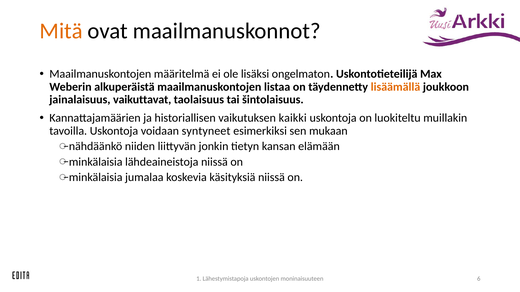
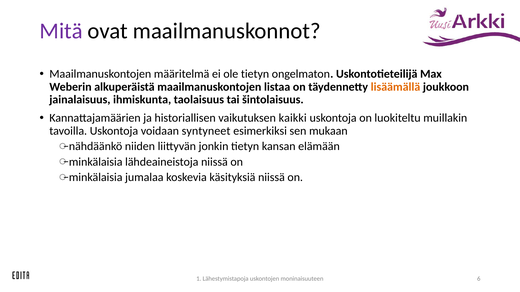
Mitä colour: orange -> purple
ole lisäksi: lisäksi -> tietyn
vaikuttavat: vaikuttavat -> ihmiskunta
